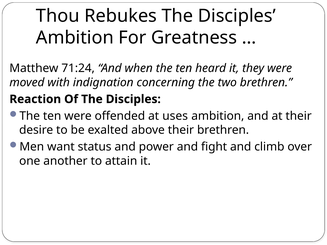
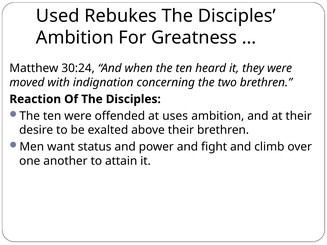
Thou: Thou -> Used
71:24: 71:24 -> 30:24
